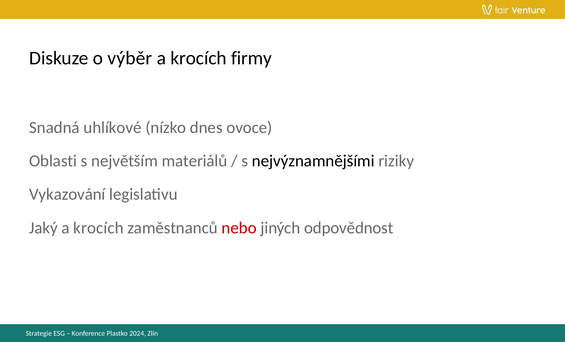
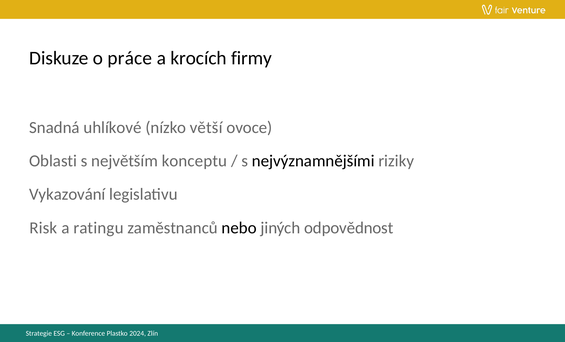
výběr: výběr -> práce
dnes: dnes -> větší
materiálů: materiálů -> konceptu
Jaký: Jaký -> Risk
krocích at (98, 228): krocích -> ratingu
nebo colour: red -> black
